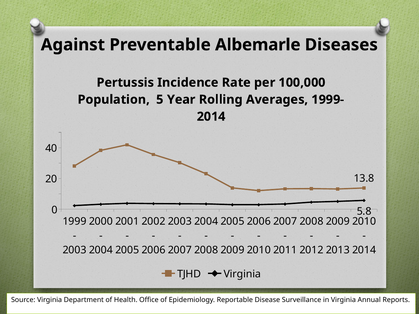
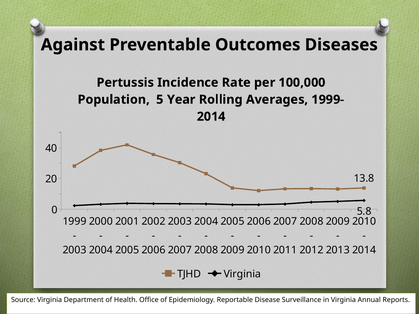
Albemarle: Albemarle -> Outcomes
